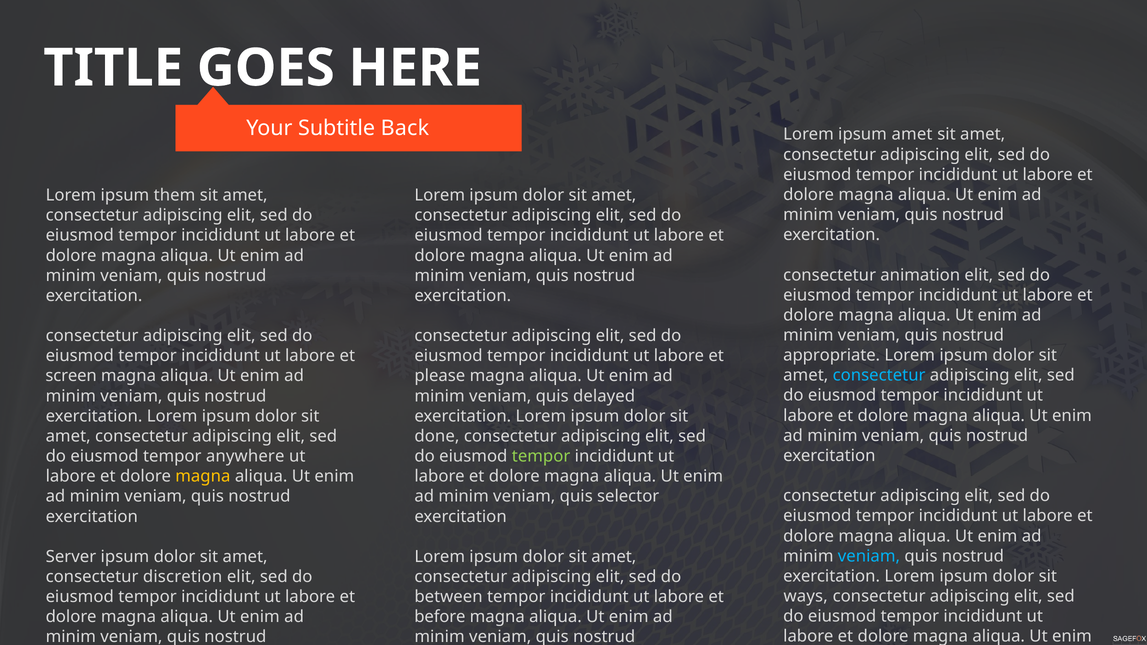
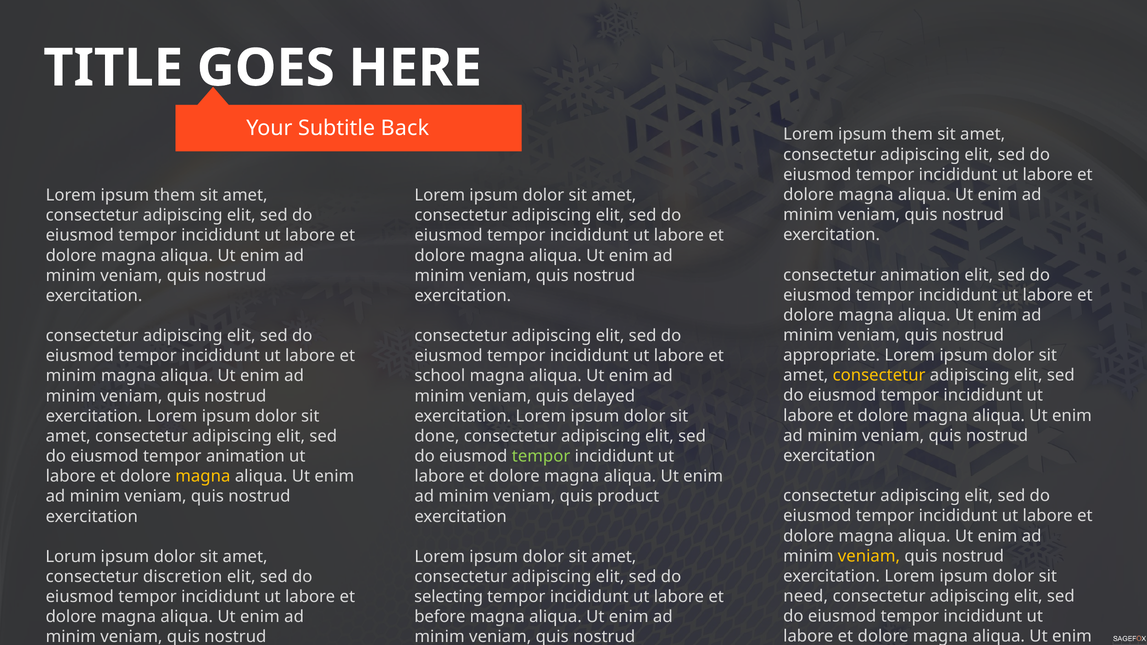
amet at (912, 134): amet -> them
consectetur at (879, 375) colour: light blue -> yellow
screen at (71, 376): screen -> minim
please: please -> school
tempor anywhere: anywhere -> animation
selector: selector -> product
veniam at (869, 556) colour: light blue -> yellow
Server: Server -> Lorum
ways: ways -> need
between: between -> selecting
